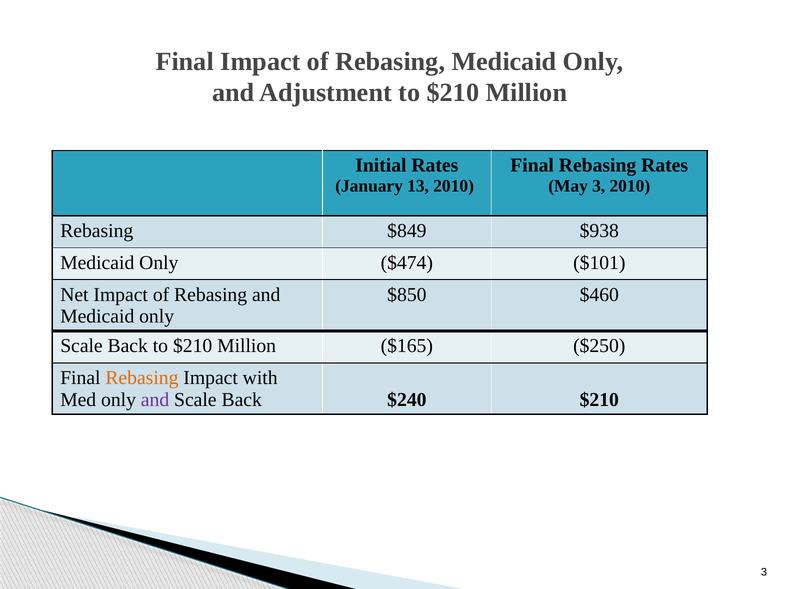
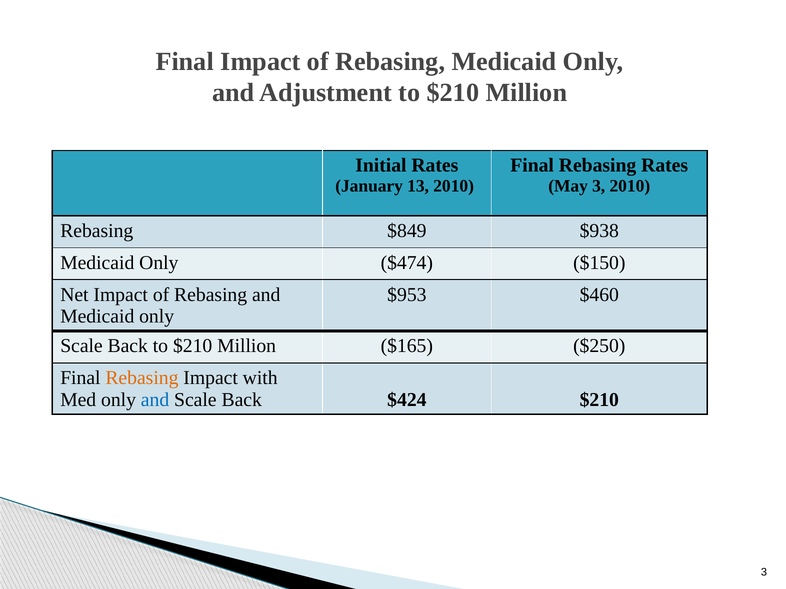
$101: $101 -> $150
$850: $850 -> $953
and at (155, 400) colour: purple -> blue
$240: $240 -> $424
